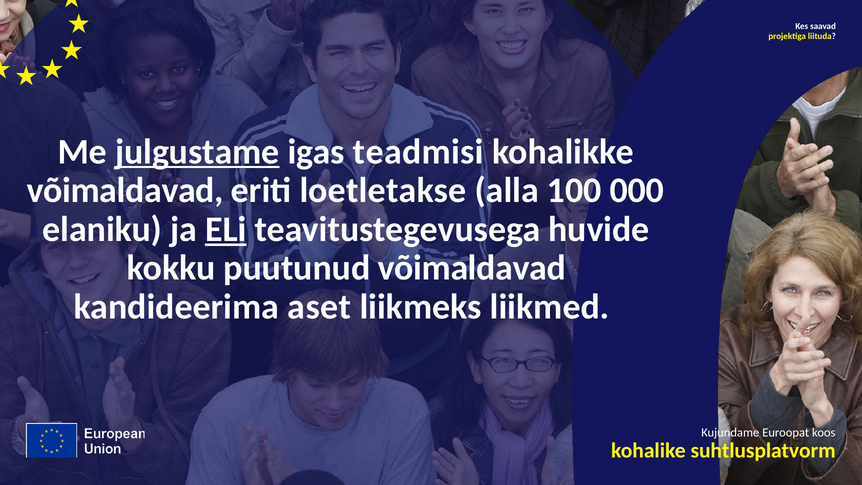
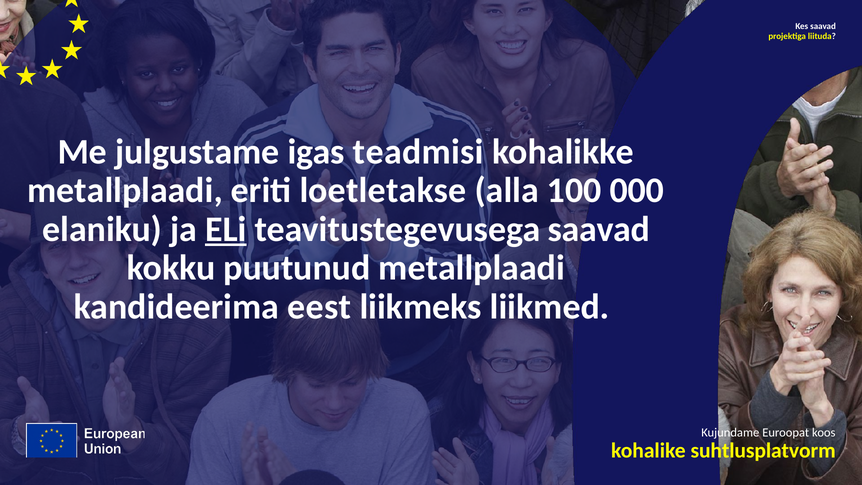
julgustame underline: present -> none
võimaldavad at (125, 190): võimaldavad -> metallplaadi
teavitustegevusega huvide: huvide -> saavad
puutunud võimaldavad: võimaldavad -> metallplaadi
aset: aset -> eest
